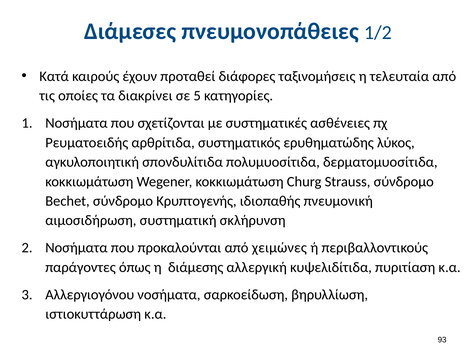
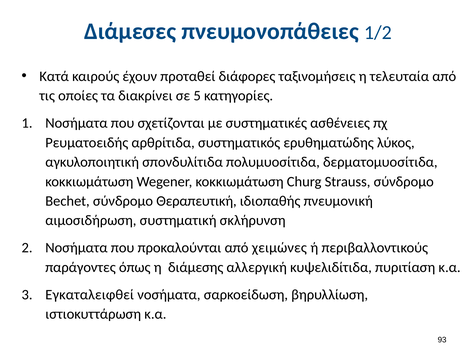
Κρυπτογενής: Κρυπτογενής -> Θεραπευτική
Αλλεργιογόνου: Αλλεργιογόνου -> Εγκαταλειφθεί
